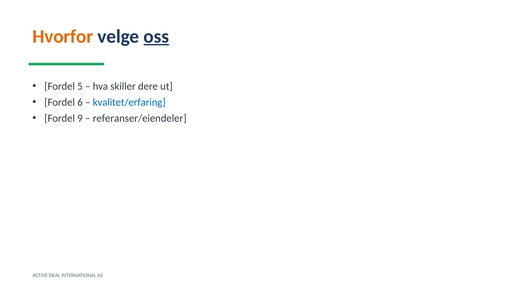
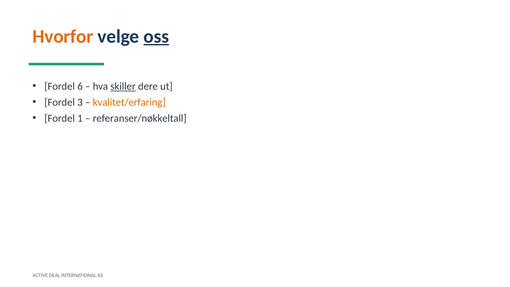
5: 5 -> 6
skiller underline: none -> present
6: 6 -> 3
kvalitet/erfaring colour: blue -> orange
9: 9 -> 1
referanser/eiendeler: referanser/eiendeler -> referanser/nøkkeltall
